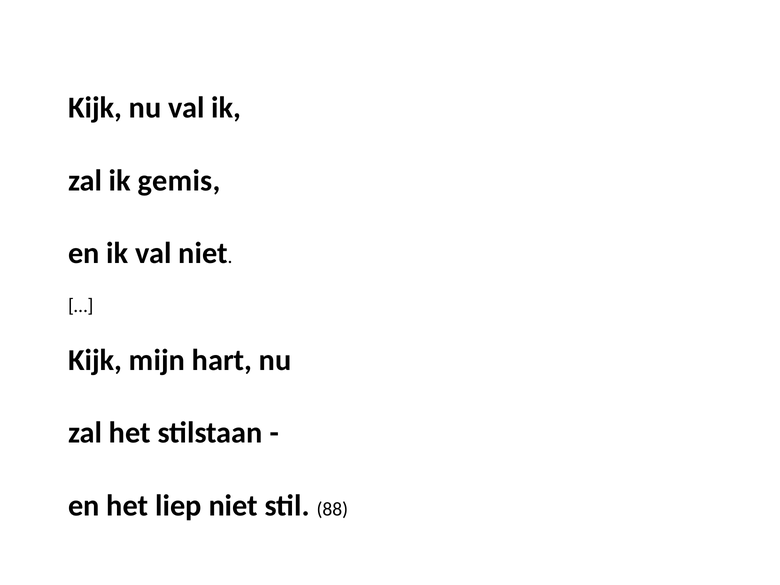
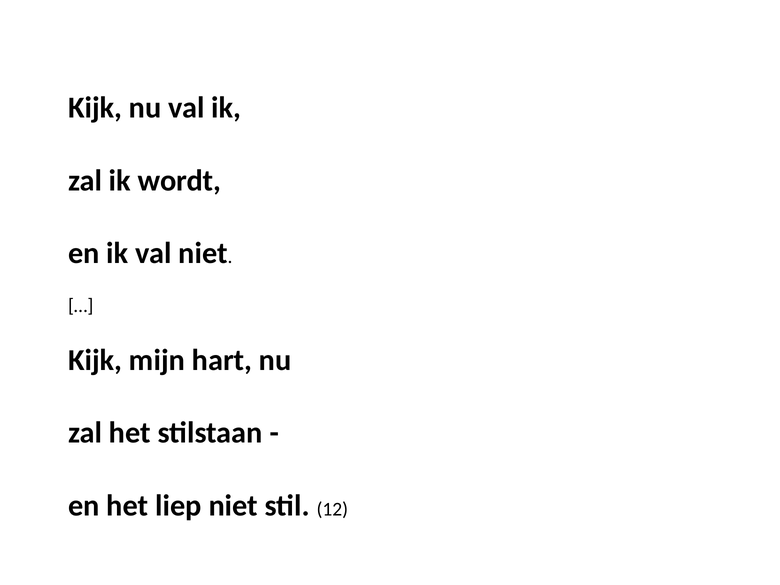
gemis: gemis -> wordt
88: 88 -> 12
